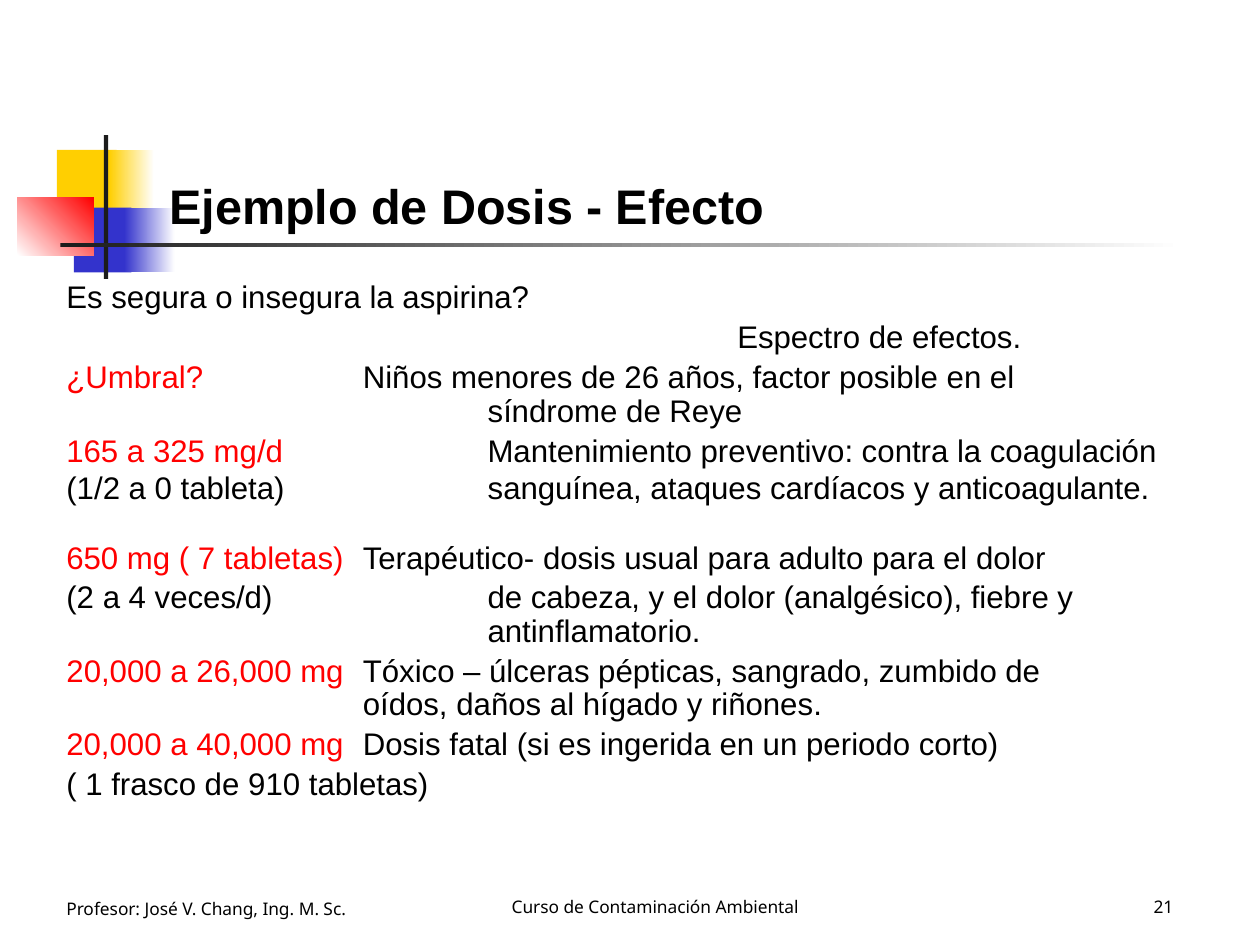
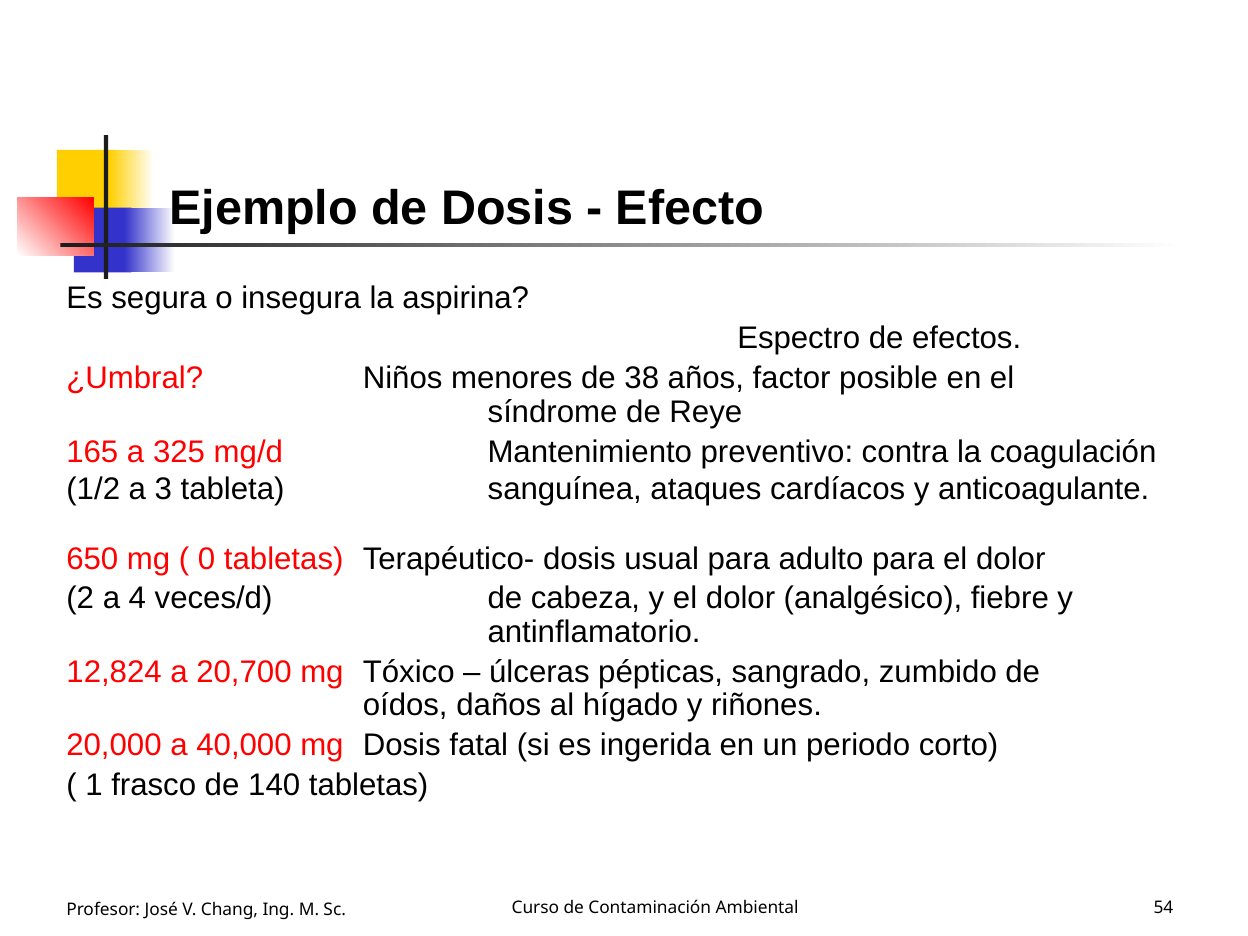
26: 26 -> 38
0: 0 -> 3
7: 7 -> 0
20,000 at (114, 672): 20,000 -> 12,824
26,000: 26,000 -> 20,700
910: 910 -> 140
21: 21 -> 54
